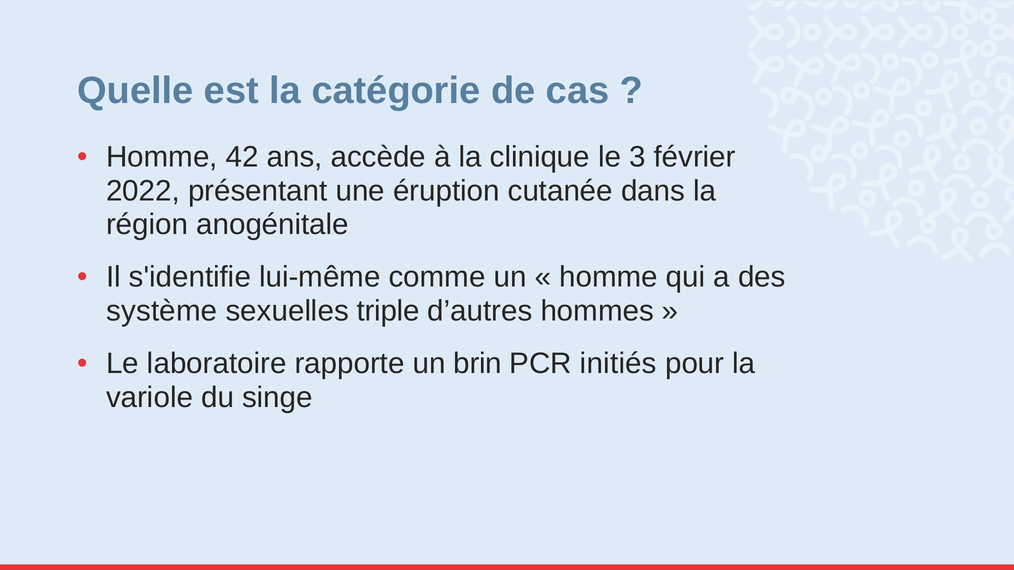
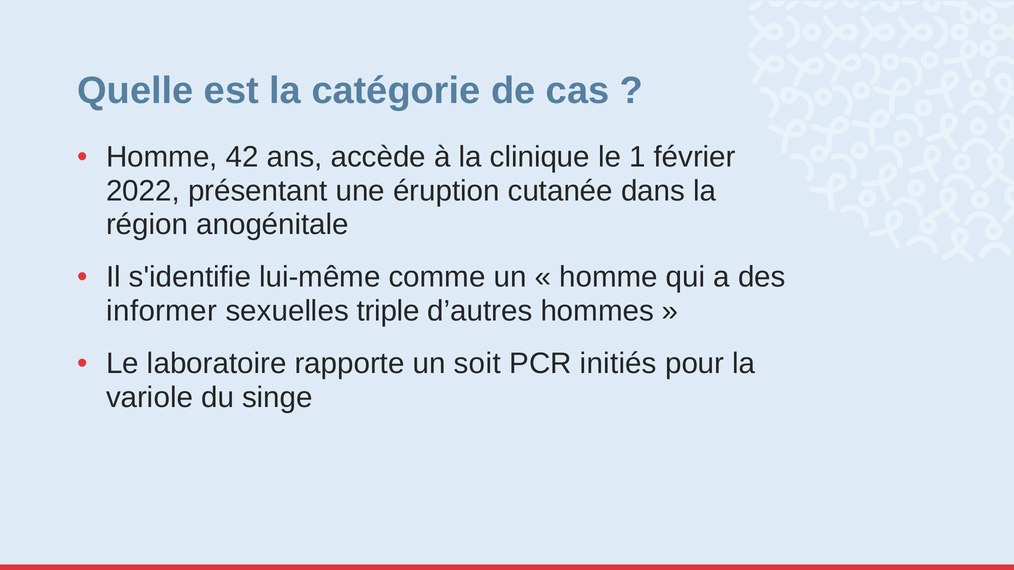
3: 3 -> 1
système: système -> informer
brin: brin -> soit
